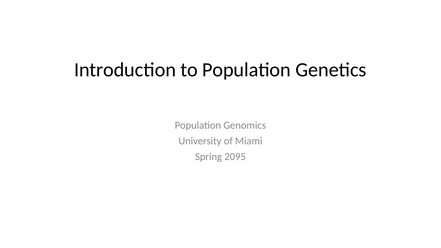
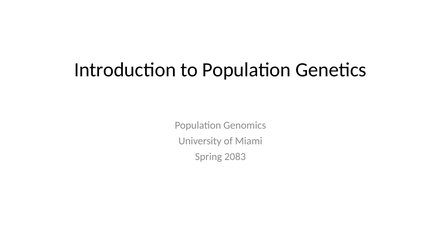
2095: 2095 -> 2083
